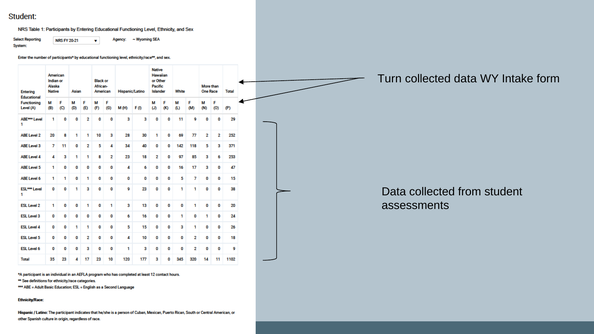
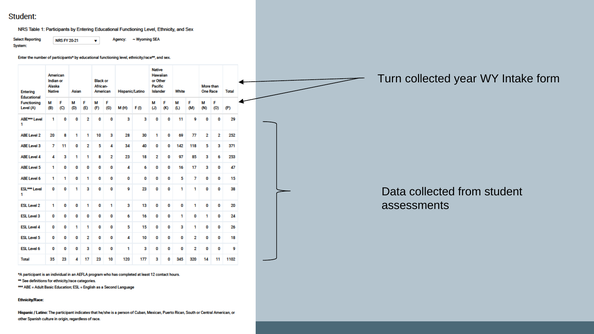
collected data: data -> year
